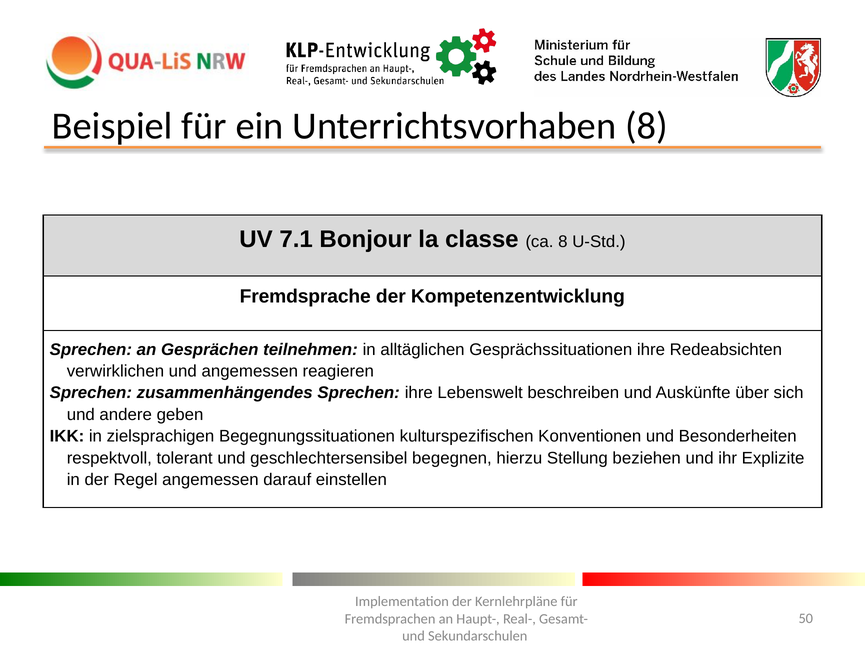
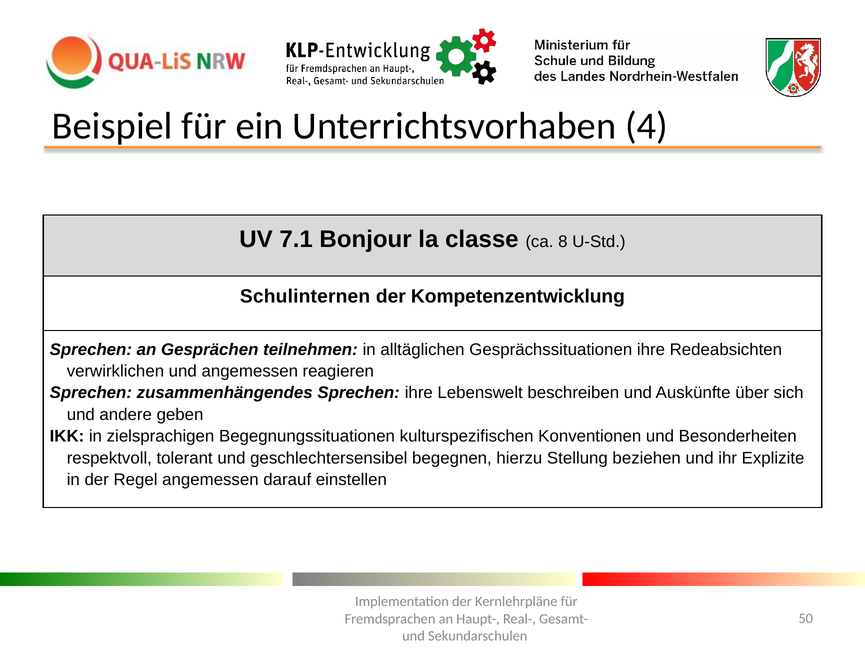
Unterrichtsvorhaben 8: 8 -> 4
Fremdsprache: Fremdsprache -> Schulinternen
